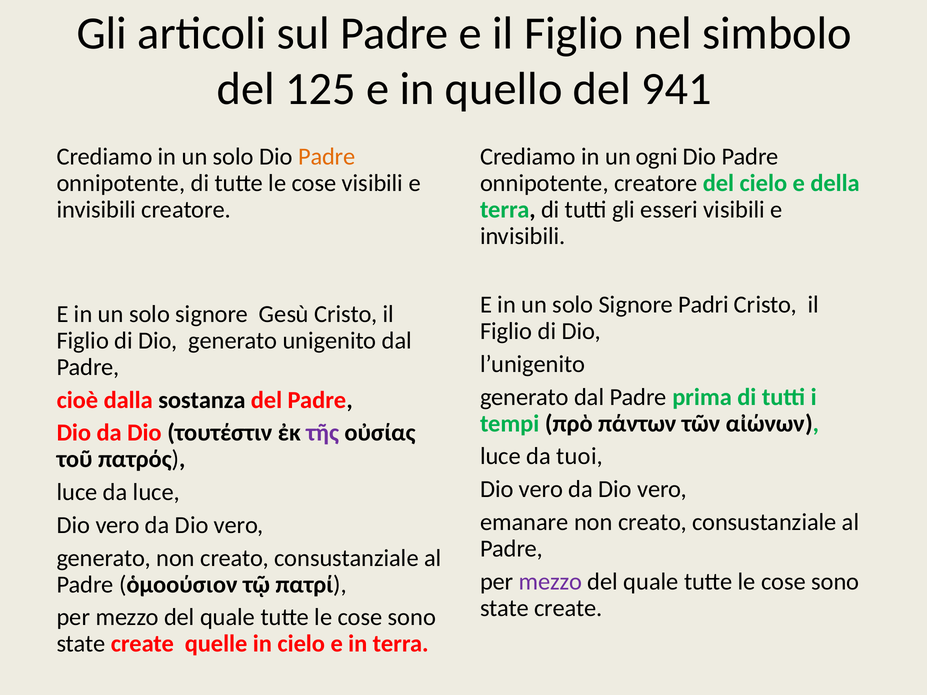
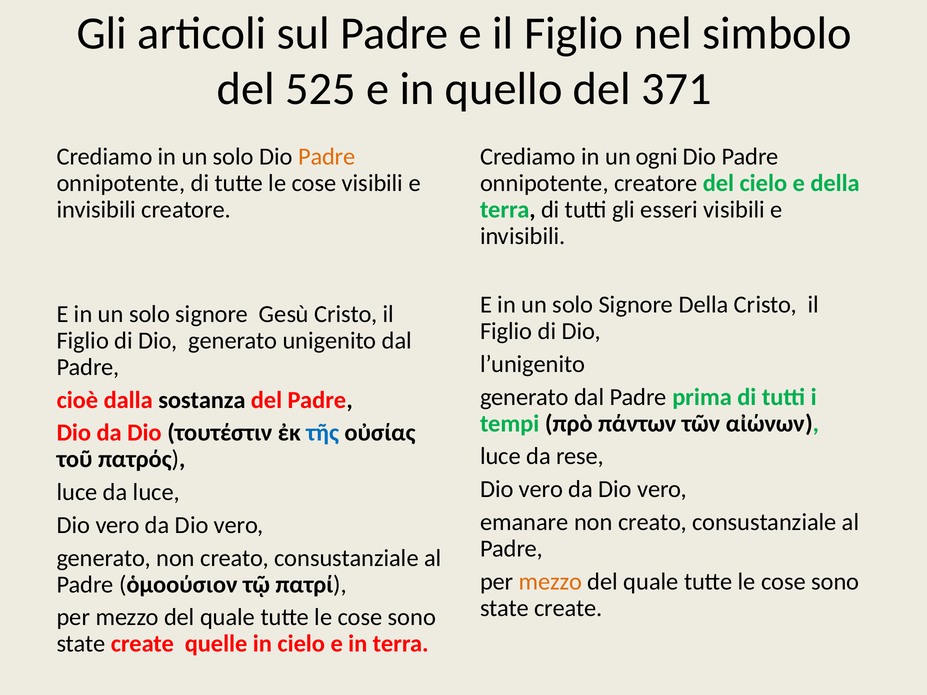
125: 125 -> 525
941: 941 -> 371
Signore Padri: Padri -> Della
τῆς colour: purple -> blue
tuoi: tuoi -> rese
mezzo at (551, 582) colour: purple -> orange
